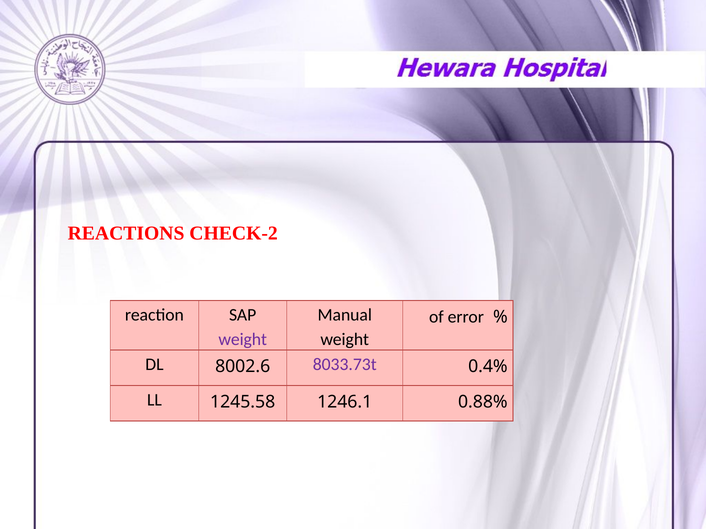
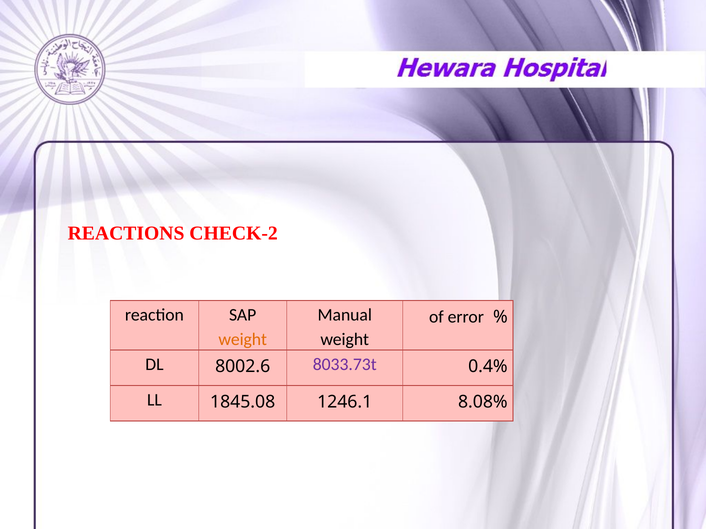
weight at (243, 340) colour: purple -> orange
1245.58: 1245.58 -> 1845.08
0.88%: 0.88% -> 8.08%
